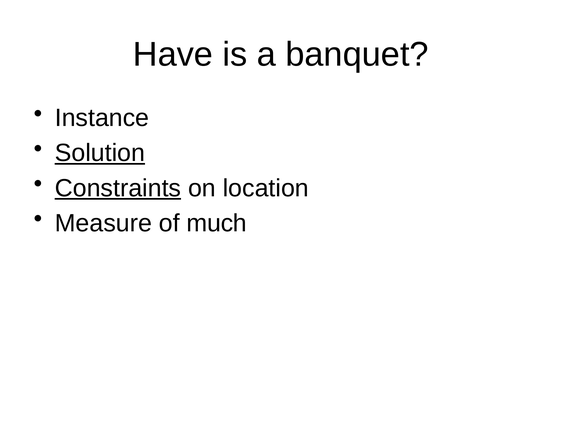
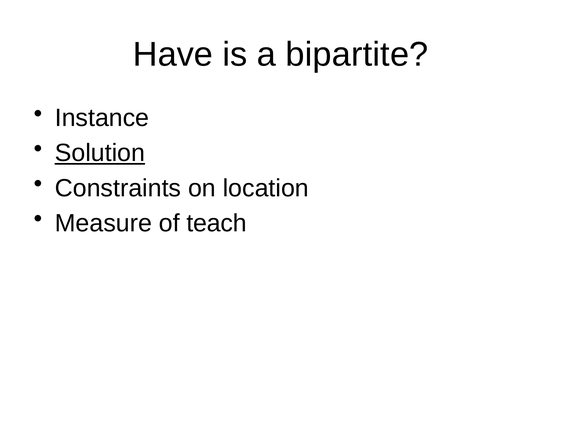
banquet: banquet -> bipartite
Constraints underline: present -> none
much: much -> teach
